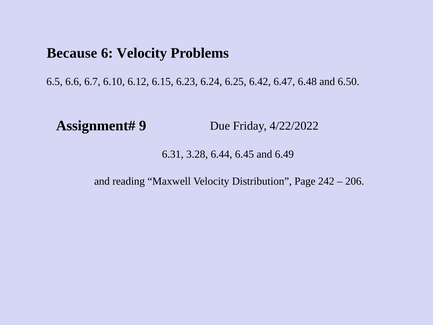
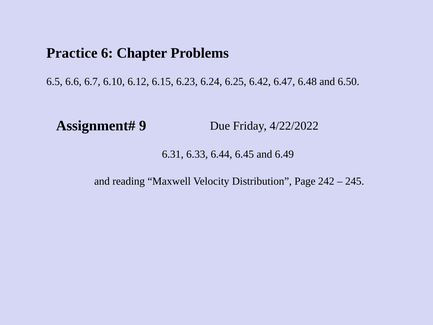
Because: Because -> Practice
6 Velocity: Velocity -> Chapter
3.28: 3.28 -> 6.33
206: 206 -> 245
